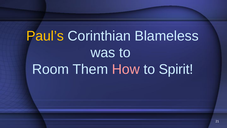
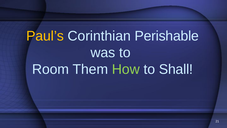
Blameless: Blameless -> Perishable
How colour: pink -> light green
Spirit: Spirit -> Shall
